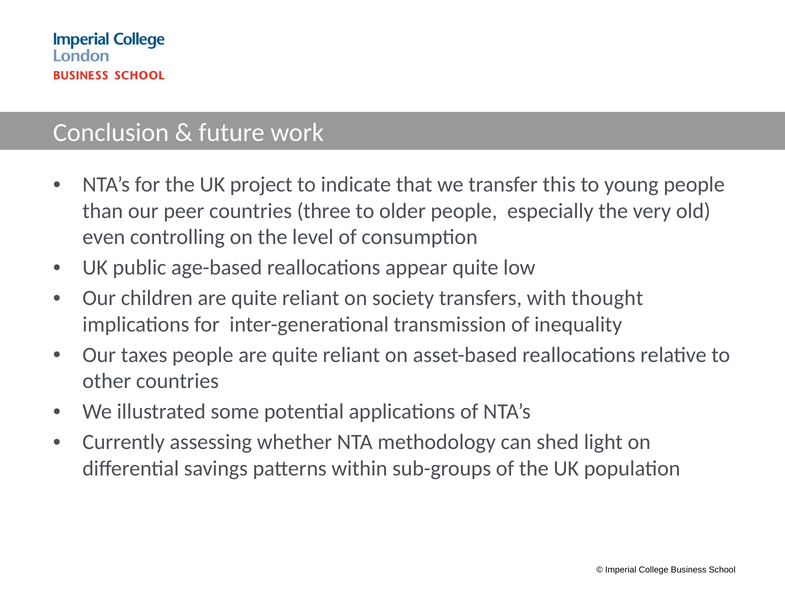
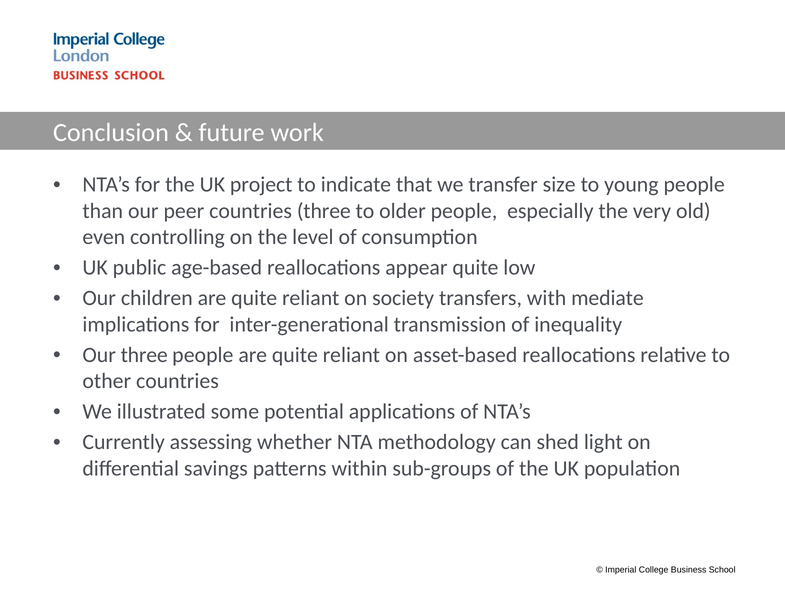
this: this -> size
thought: thought -> mediate
Our taxes: taxes -> three
